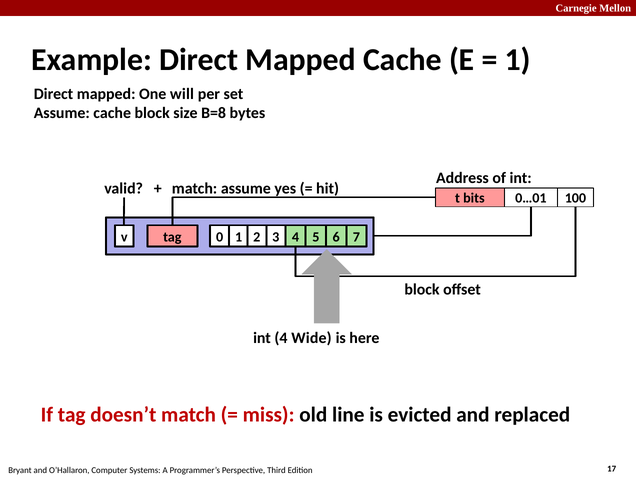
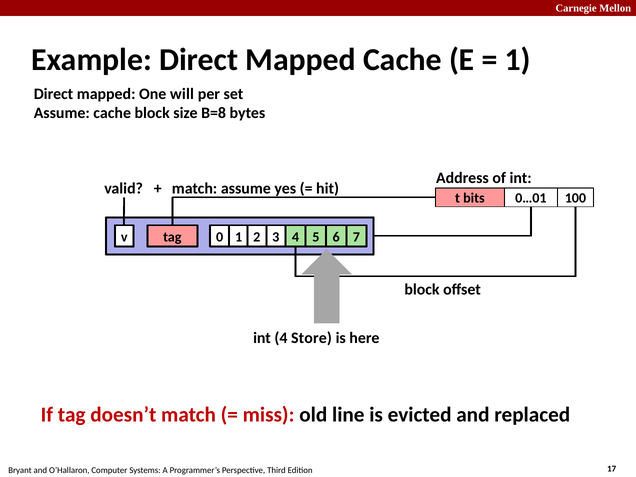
Wide: Wide -> Store
